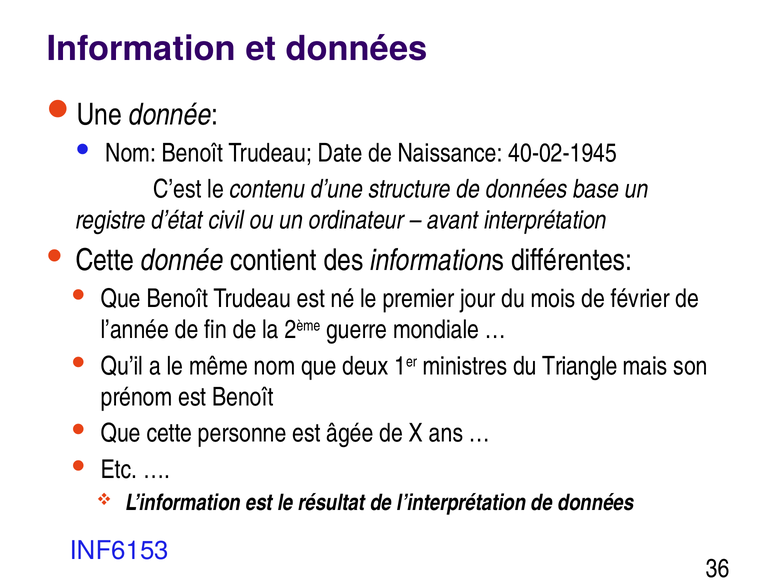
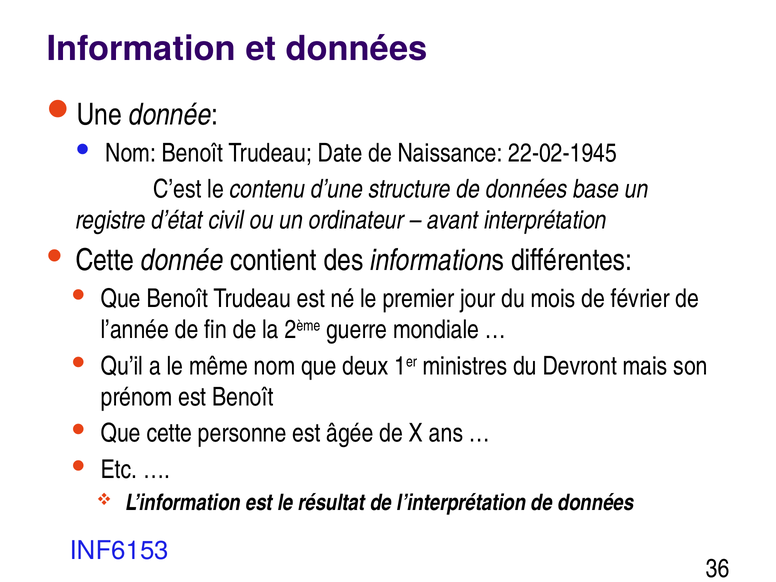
40-02-1945: 40-02-1945 -> 22-02-1945
Triangle: Triangle -> Devront
